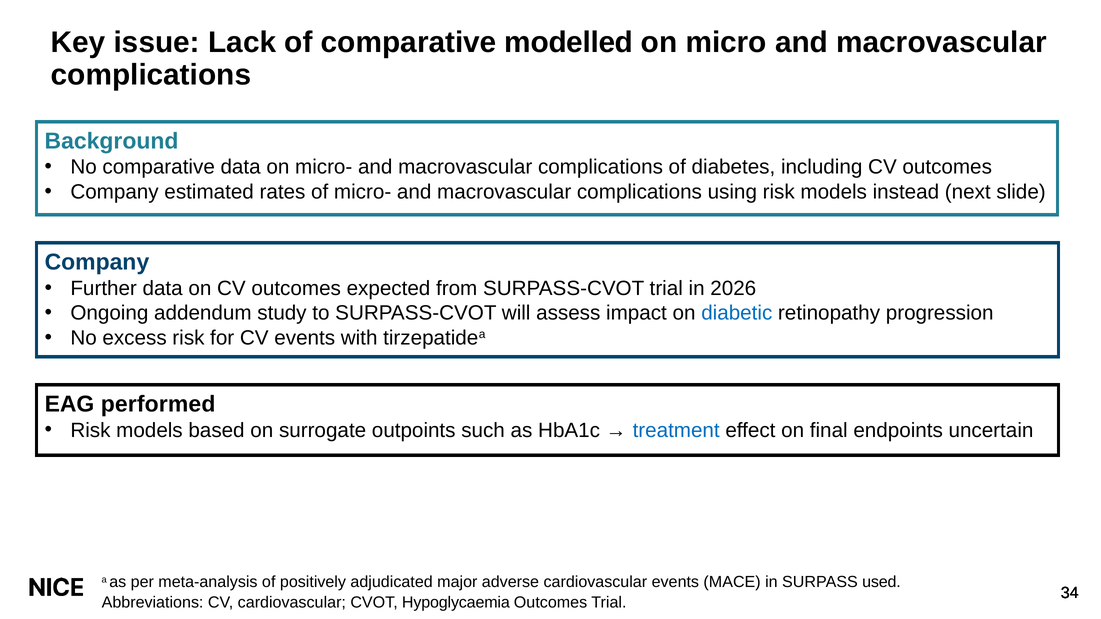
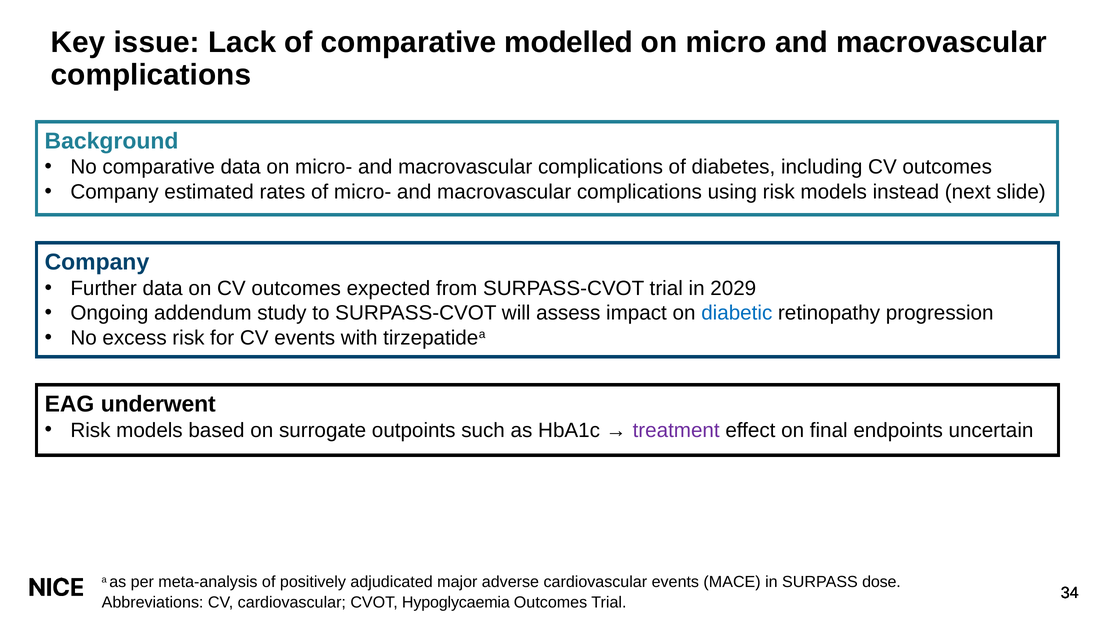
2026: 2026 -> 2029
performed: performed -> underwent
treatment colour: blue -> purple
used: used -> dose
